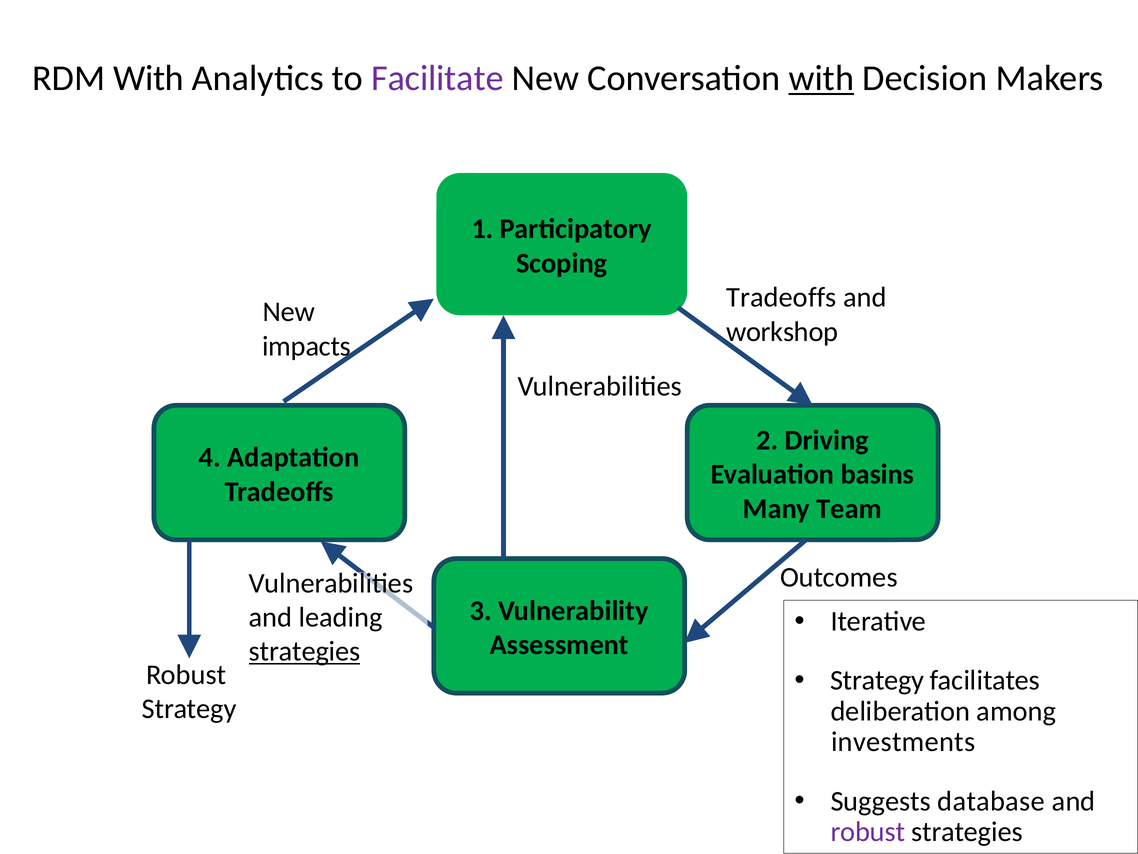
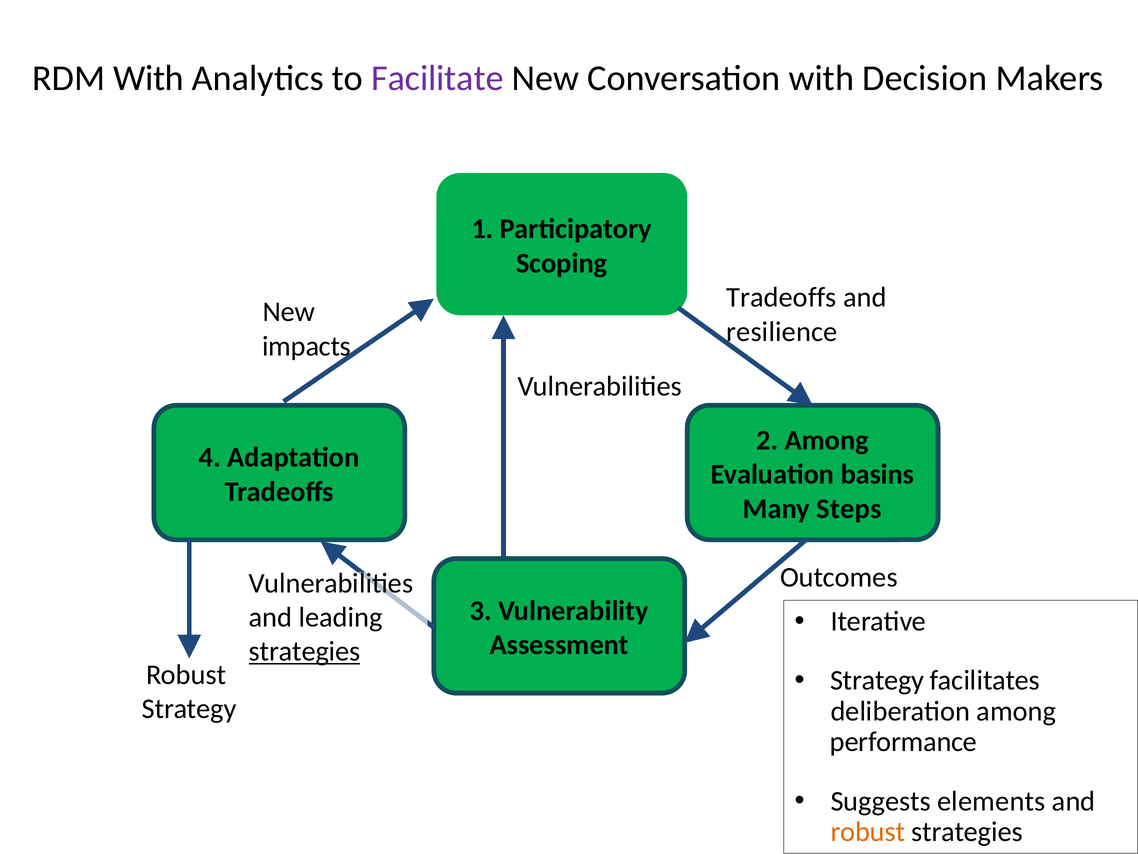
with at (821, 78) underline: present -> none
workshop: workshop -> resilience
2 Driving: Driving -> Among
Team: Team -> Steps
investments: investments -> performance
database: database -> elements
robust at (868, 831) colour: purple -> orange
